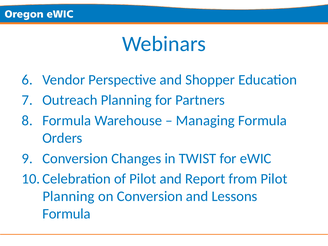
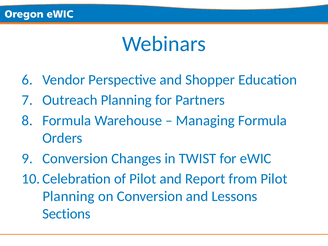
Formula at (66, 214): Formula -> Sections
